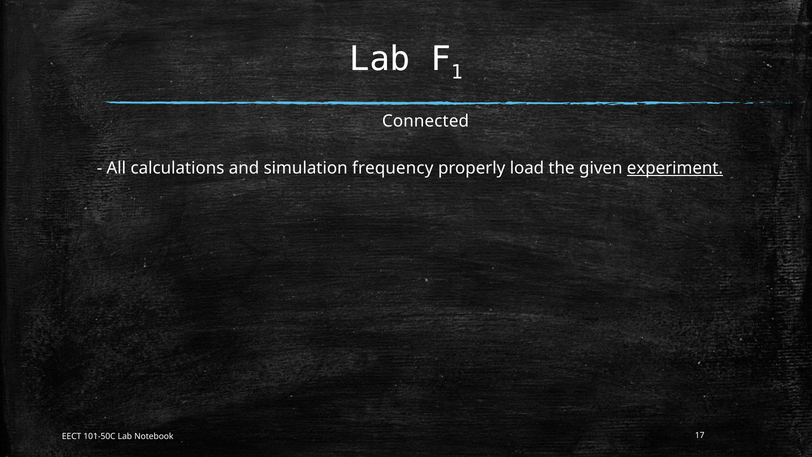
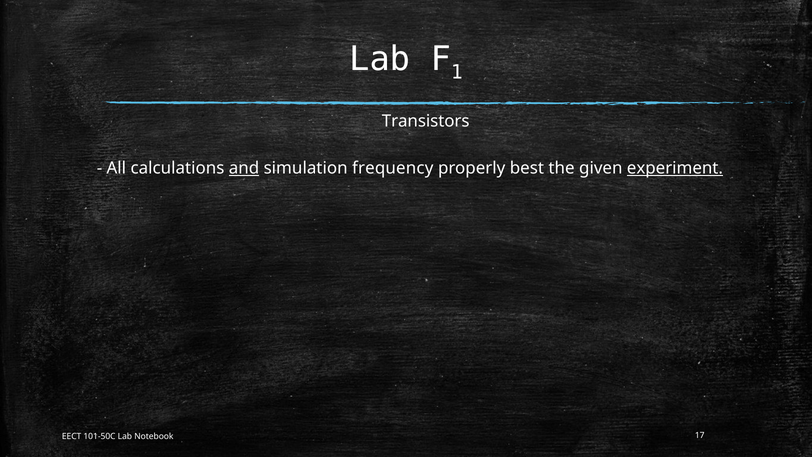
Connected: Connected -> Transistors
and underline: none -> present
load: load -> best
